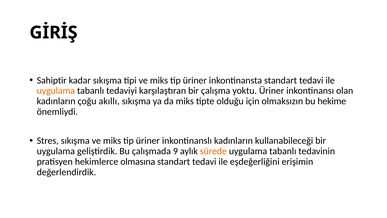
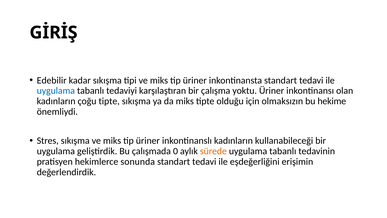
Sahiptir: Sahiptir -> Edebilir
uygulama at (56, 91) colour: orange -> blue
çoğu akıllı: akıllı -> tipte
9: 9 -> 0
olmasına: olmasına -> sonunda
